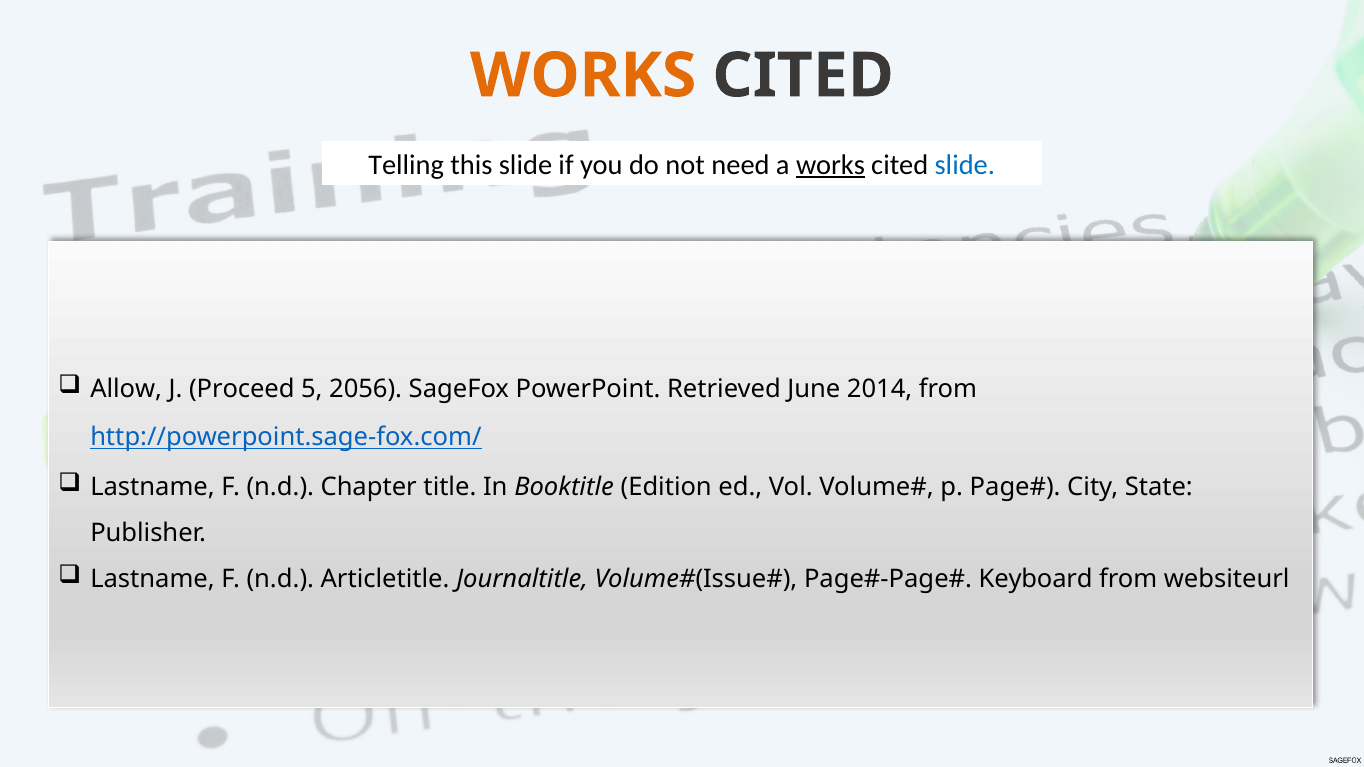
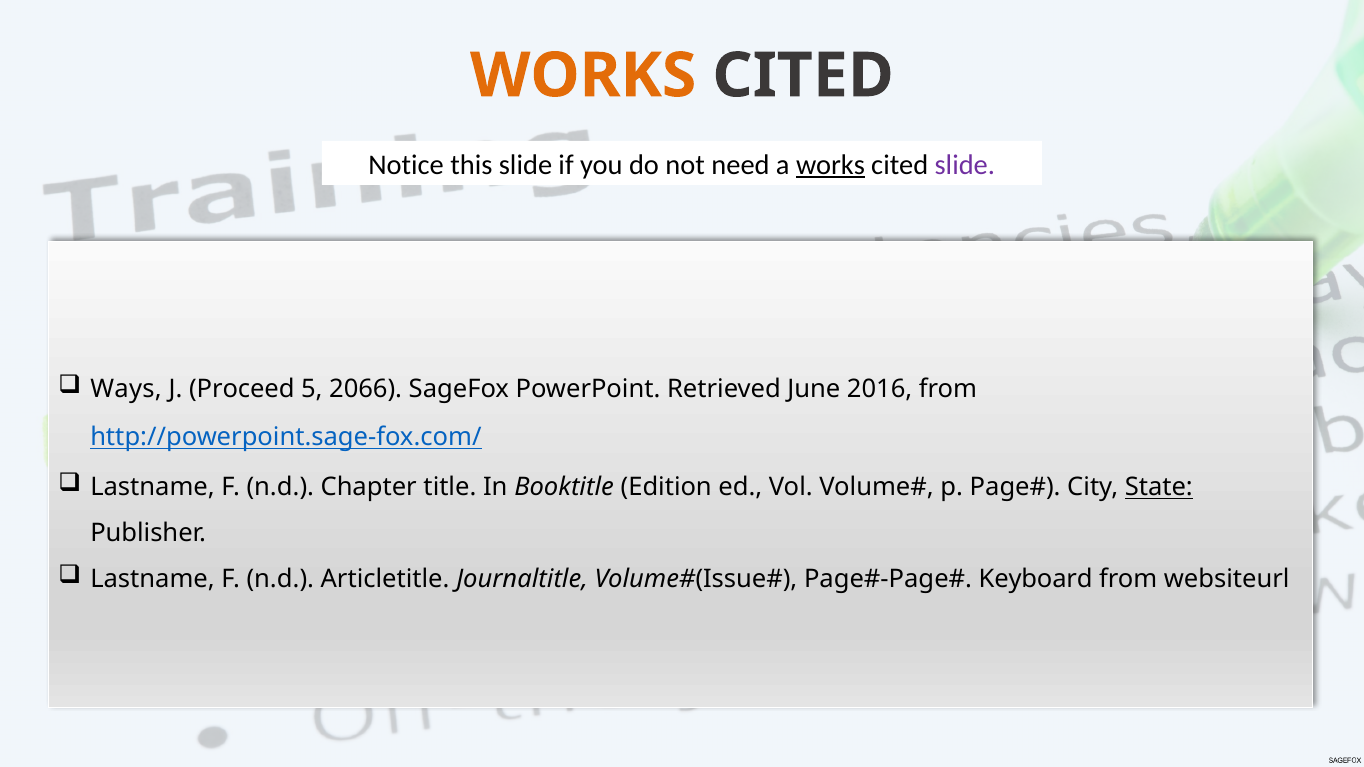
Telling: Telling -> Notice
slide at (965, 165) colour: blue -> purple
Allow: Allow -> Ways
2056: 2056 -> 2066
2014: 2014 -> 2016
State underline: none -> present
